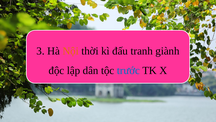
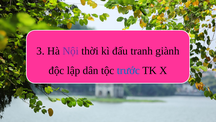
Nội colour: orange -> purple
